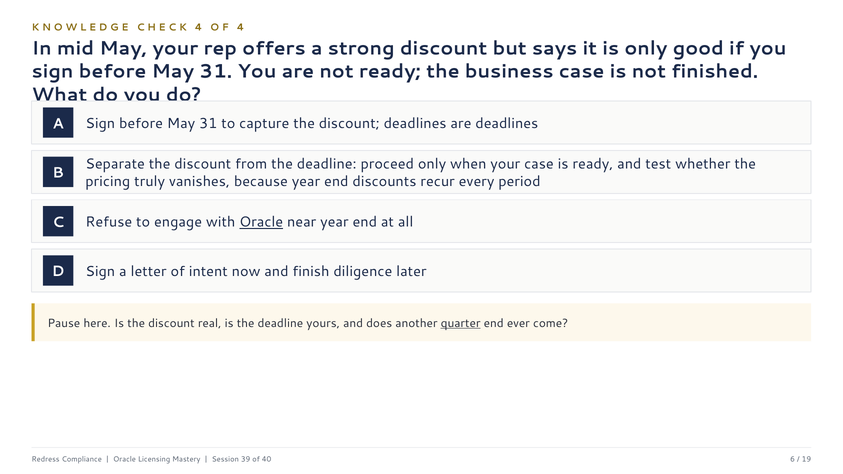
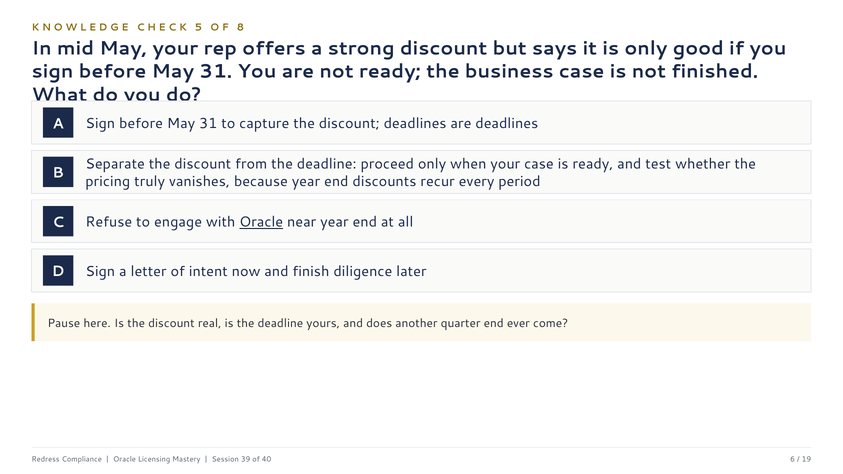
4 at (198, 27): 4 -> 5
4 at (241, 27): 4 -> 8
quarter underline: present -> none
